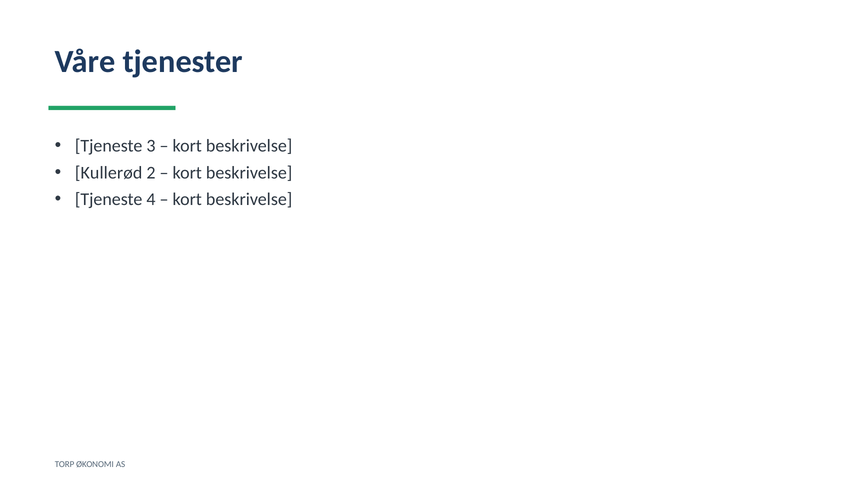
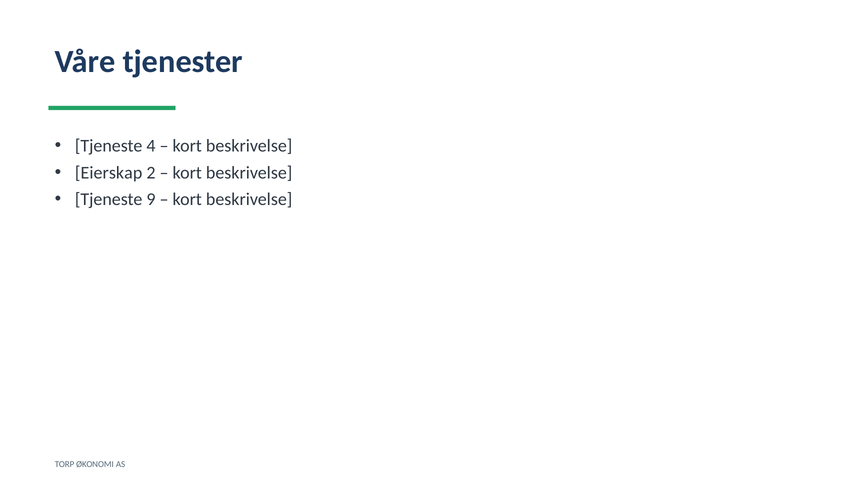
3: 3 -> 4
Kullerød: Kullerød -> Eierskap
4: 4 -> 9
